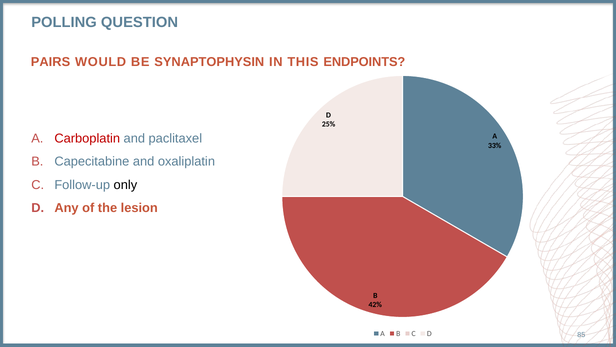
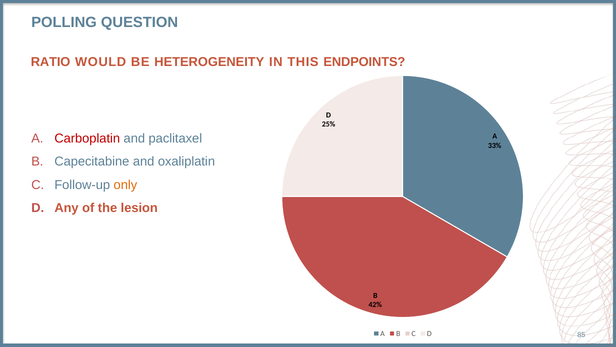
PAIRS: PAIRS -> RATIO
SYNAPTOPHYSIN: SYNAPTOPHYSIN -> HETEROGENEITY
only colour: black -> orange
